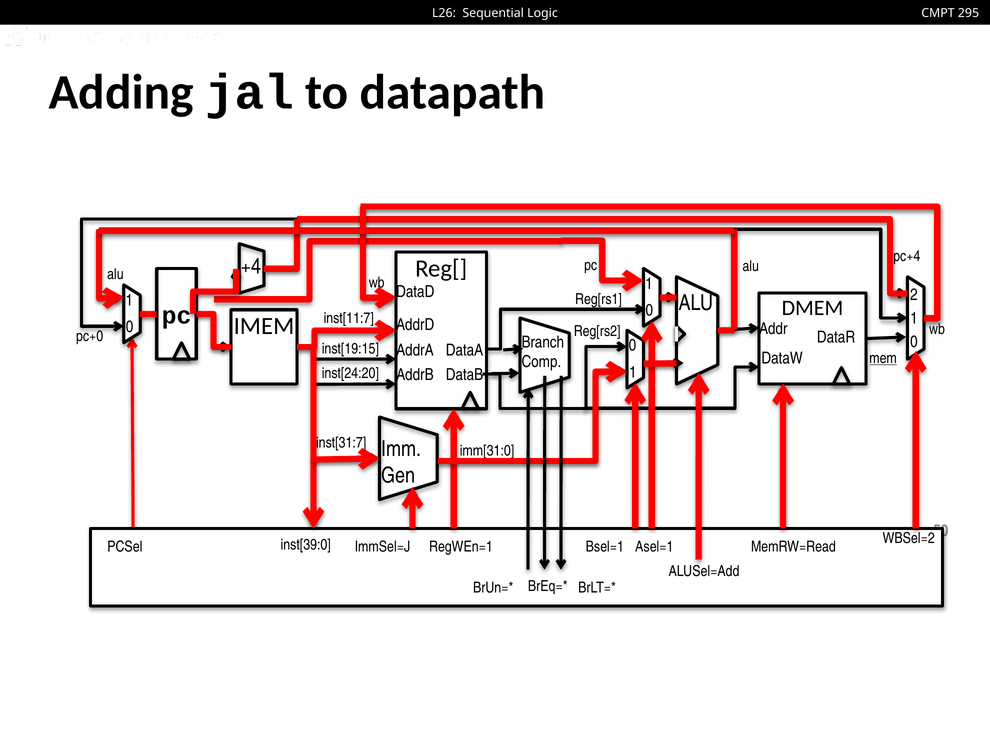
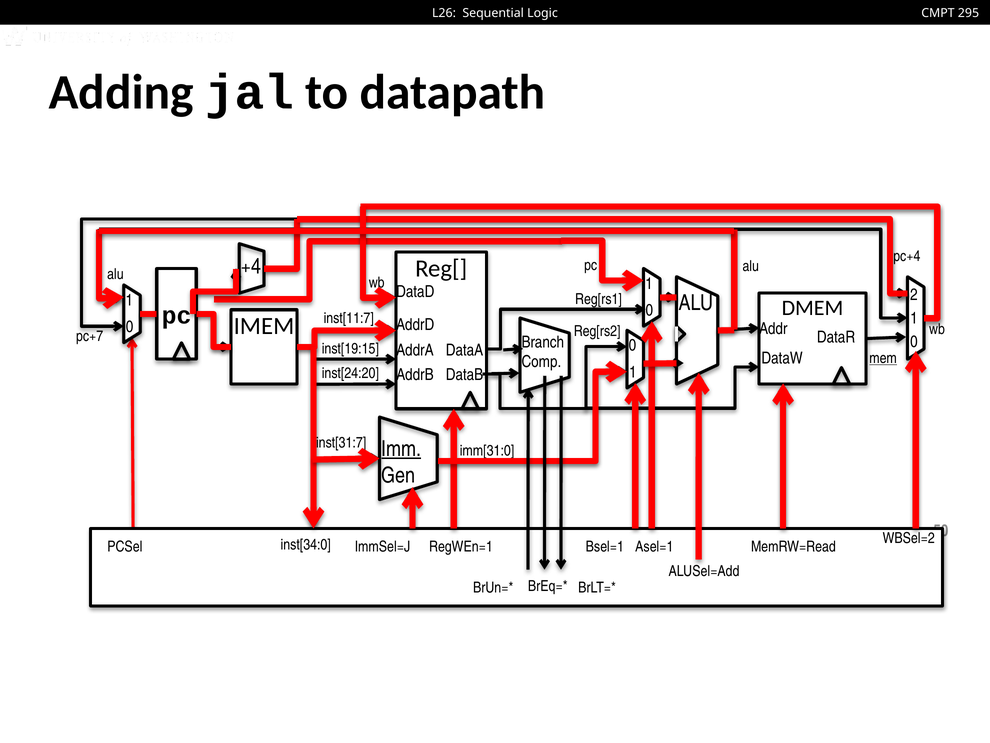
pc+0: pc+0 -> pc+7
Imm underline: none -> present
inst[39:0: inst[39:0 -> inst[34:0
